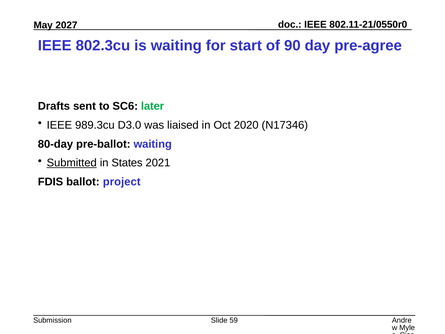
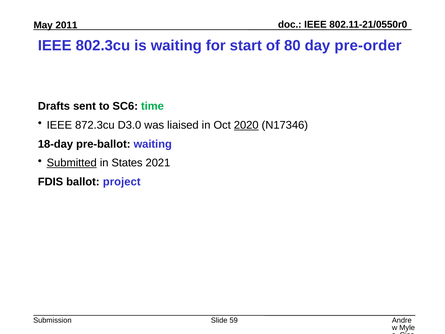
2027: 2027 -> 2011
90: 90 -> 80
pre-agree: pre-agree -> pre-order
later: later -> time
989.3cu: 989.3cu -> 872.3cu
2020 underline: none -> present
80-day: 80-day -> 18-day
